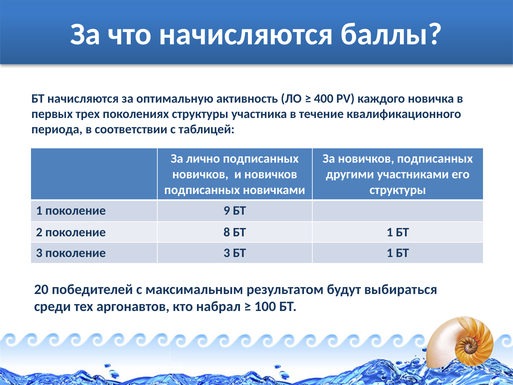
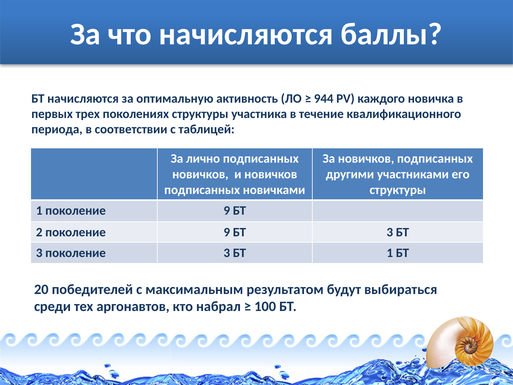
400: 400 -> 944
2 поколение 8: 8 -> 9
1 at (390, 232): 1 -> 3
